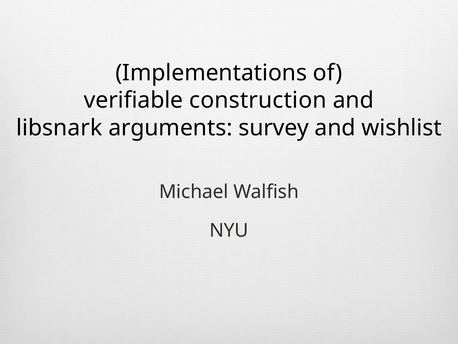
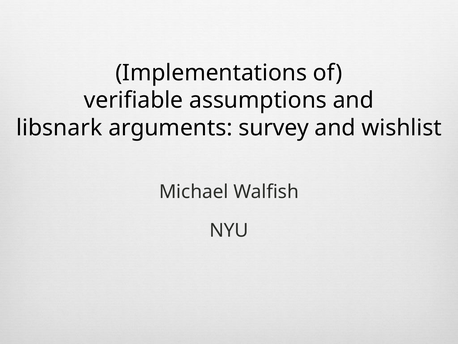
construction: construction -> assumptions
